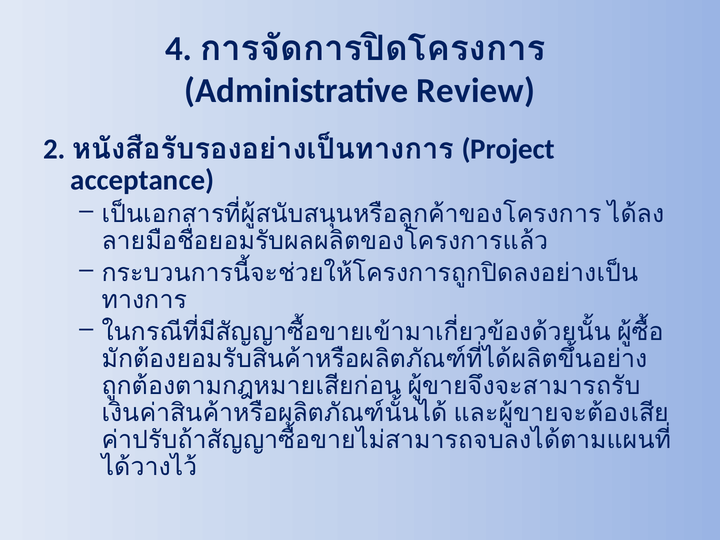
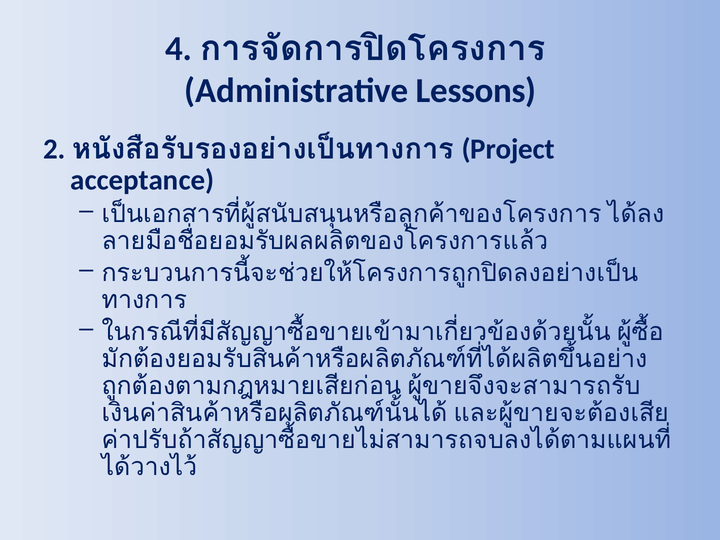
Review: Review -> Lessons
